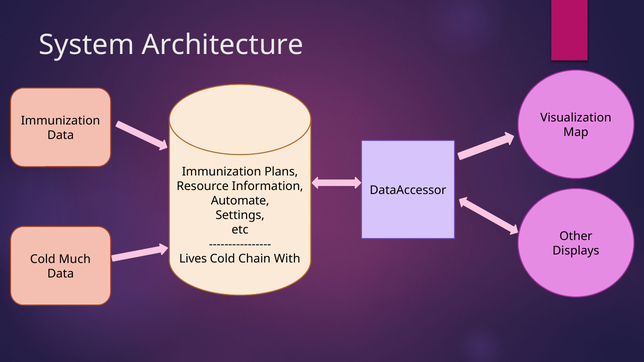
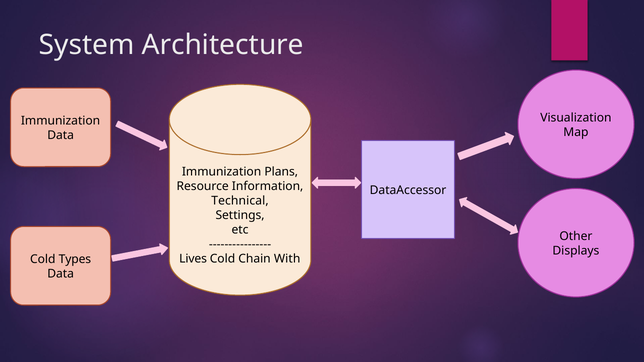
Automate: Automate -> Technical
Much: Much -> Types
